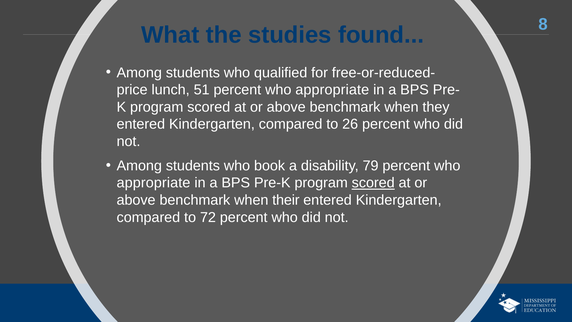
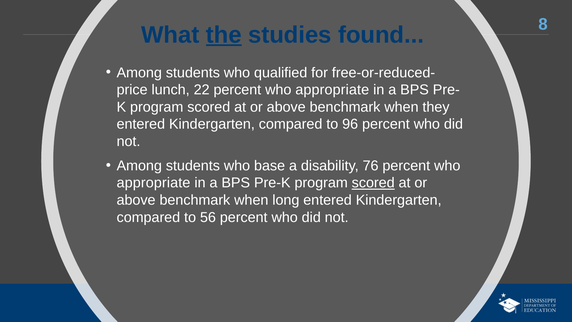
the underline: none -> present
51: 51 -> 22
26: 26 -> 96
book: book -> base
79: 79 -> 76
their: their -> long
72: 72 -> 56
